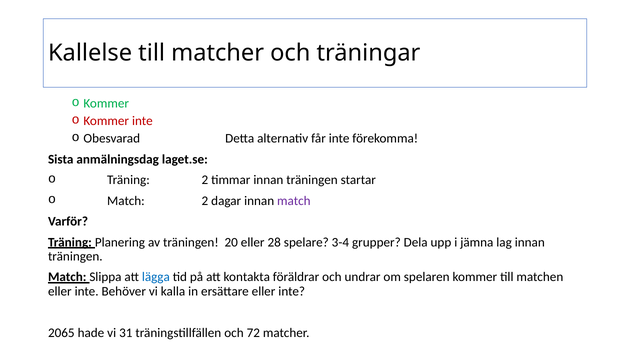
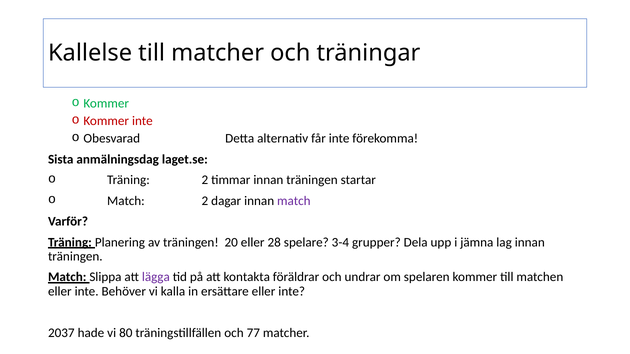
lägga colour: blue -> purple
2065: 2065 -> 2037
31: 31 -> 80
72: 72 -> 77
